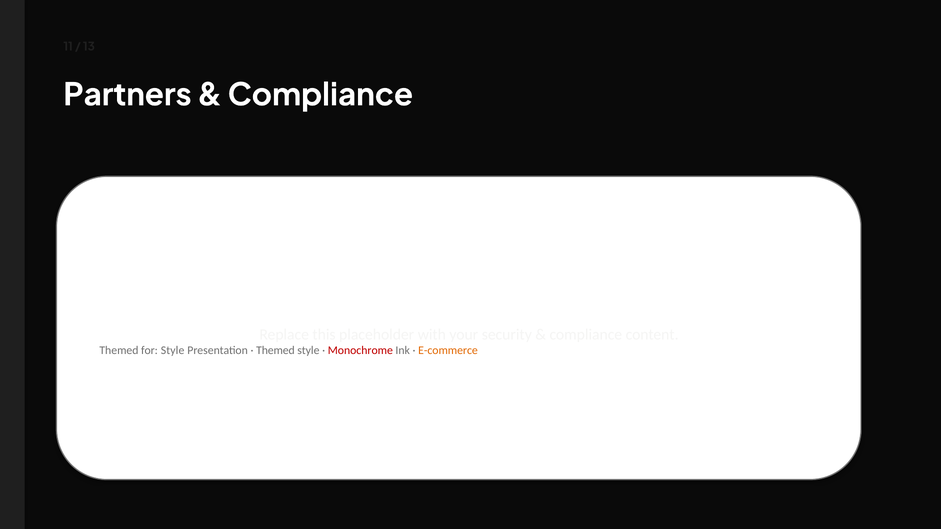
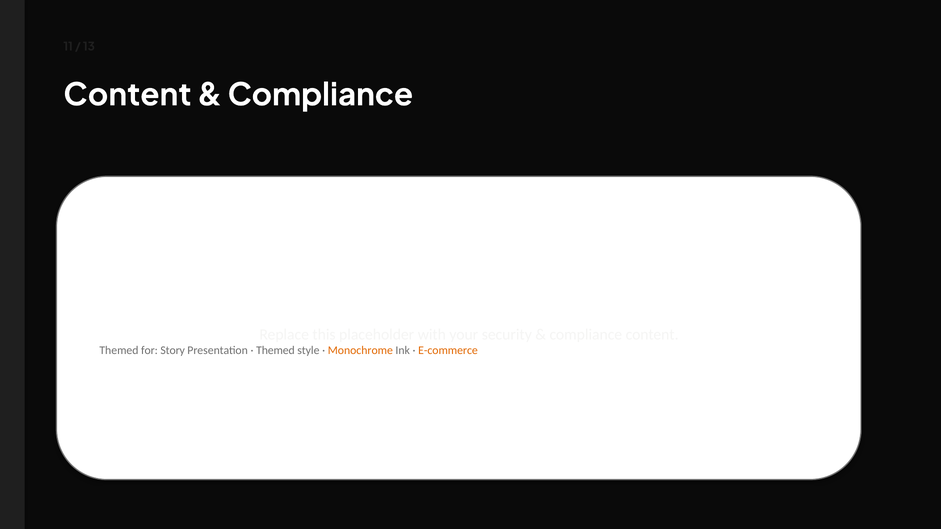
Partners at (128, 95): Partners -> Content
for Style: Style -> Story
Monochrome colour: red -> orange
